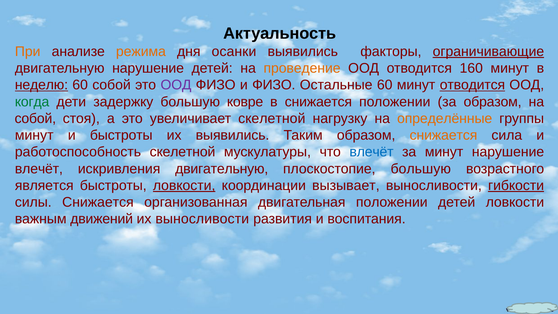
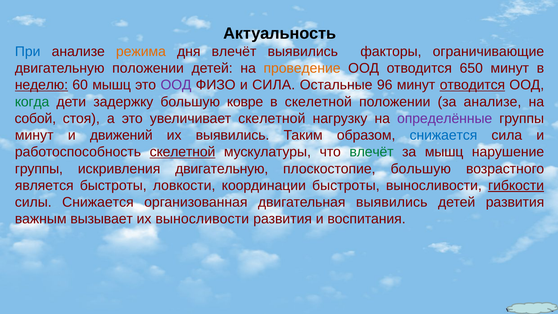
При colour: orange -> blue
дня осанки: осанки -> влечёт
ограничивающие underline: present -> none
двигательную нарушение: нарушение -> положении
160: 160 -> 650
60 собой: собой -> мышц
и ФИЗО: ФИЗО -> СИЛА
Остальные 60: 60 -> 96
в снижается: снижается -> скелетной
за образом: образом -> анализе
определённые colour: orange -> purple
и быстроты: быстроты -> движений
снижается at (443, 135) colour: orange -> blue
скелетной at (183, 152) underline: none -> present
влечёт at (372, 152) colour: blue -> green
за минут: минут -> мышц
влечёт at (39, 169): влечёт -> группы
ловкости at (184, 185) underline: present -> none
координации вызывает: вызывает -> быстроты
двигательная положении: положении -> выявились
детей ловкости: ловкости -> развития
движений: движений -> вызывает
